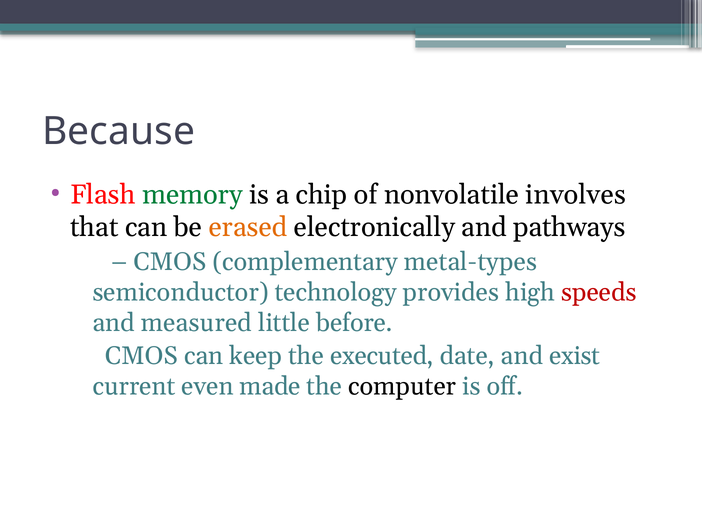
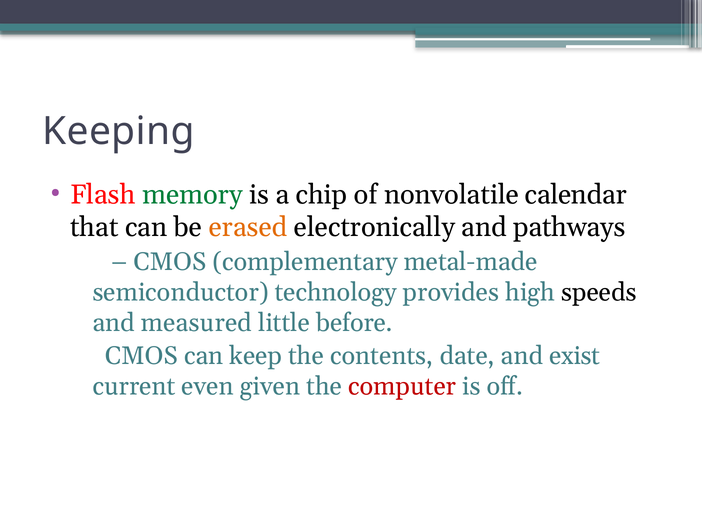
Because: Because -> Keeping
involves: involves -> calendar
metal-types: metal-types -> metal-made
speeds colour: red -> black
executed: executed -> contents
made: made -> given
computer colour: black -> red
